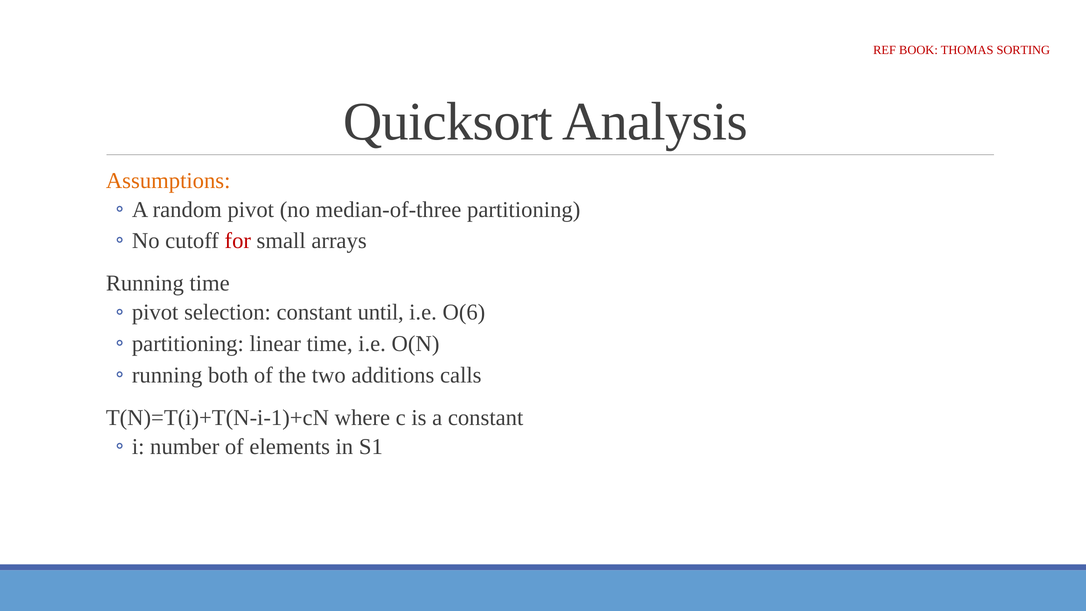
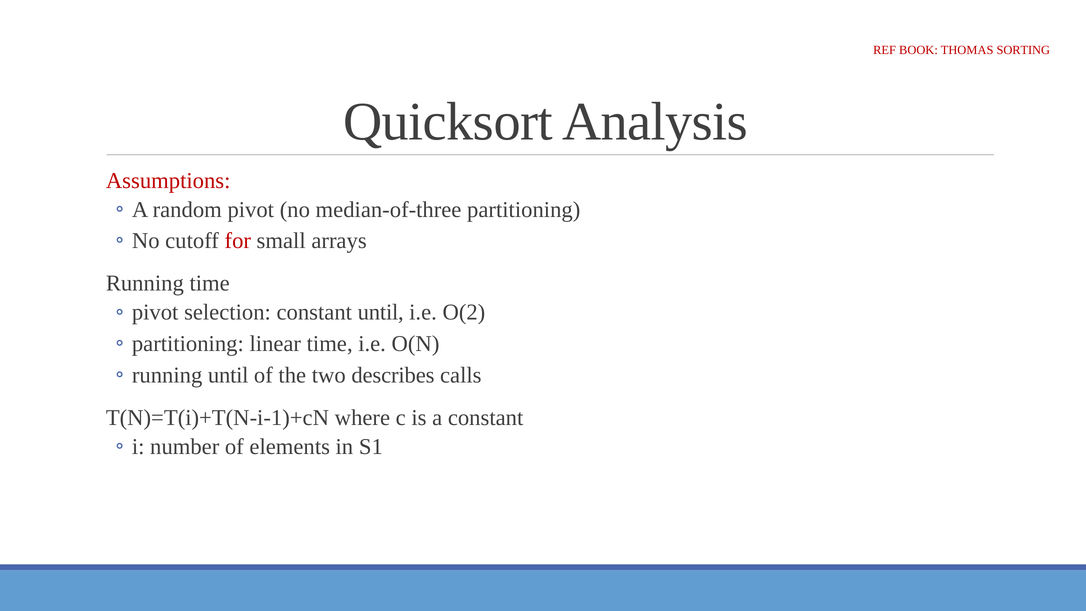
Assumptions colour: orange -> red
O(6: O(6 -> O(2
running both: both -> until
additions: additions -> describes
